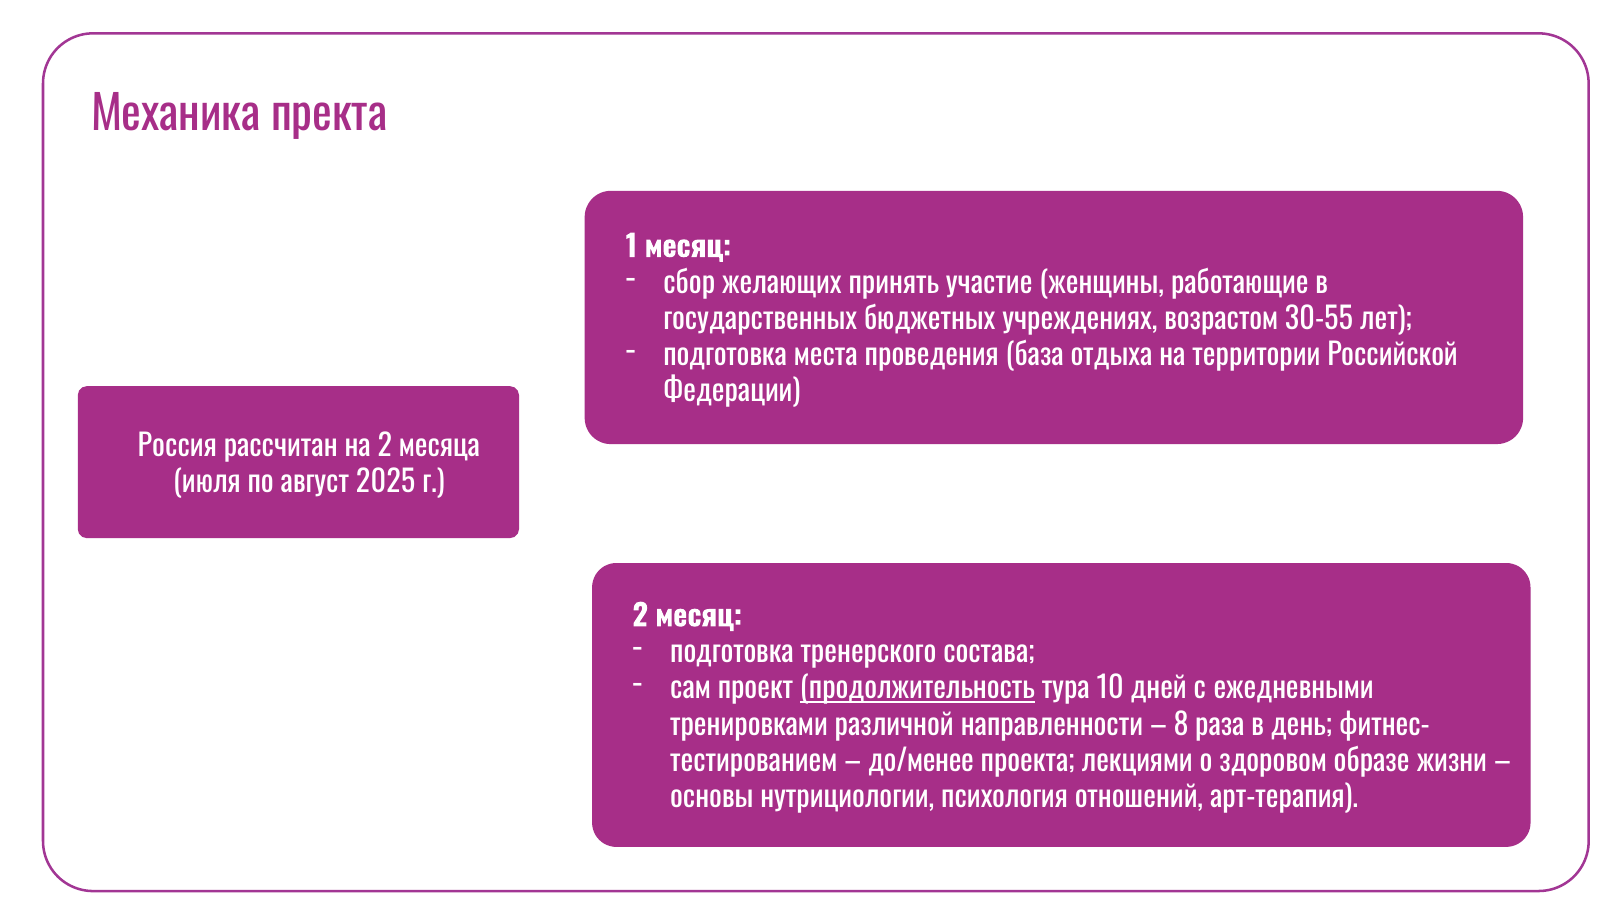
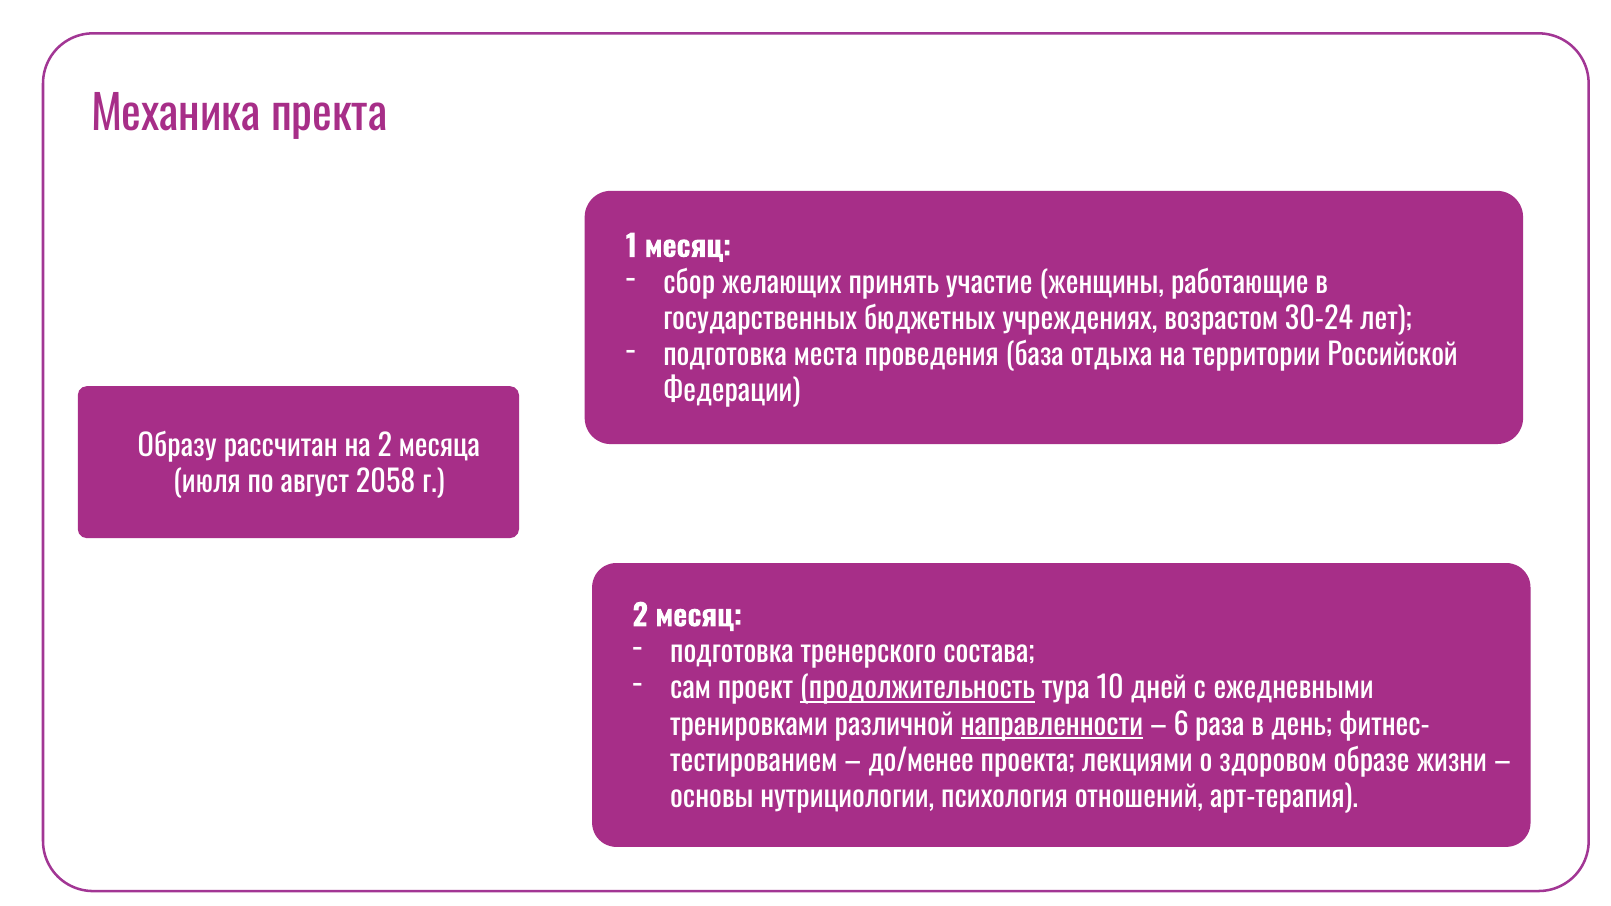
30-55: 30-55 -> 30-24
Россия: Россия -> Образу
2025: 2025 -> 2058
направленности underline: none -> present
8: 8 -> 6
